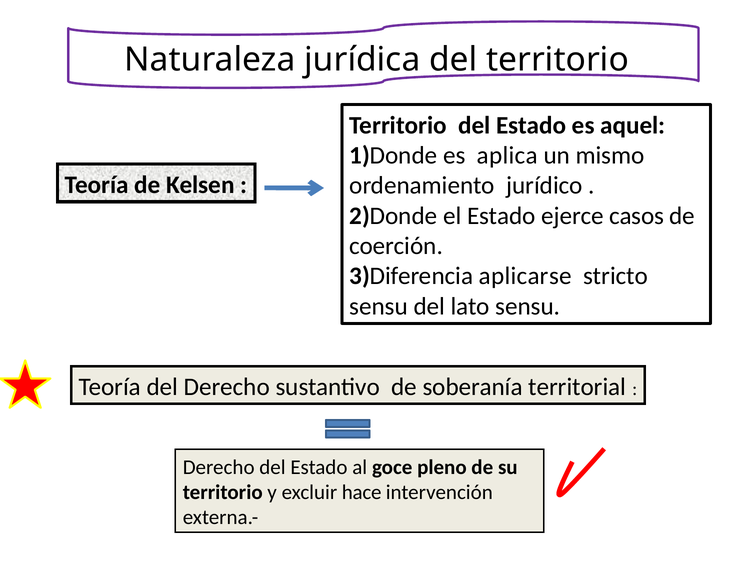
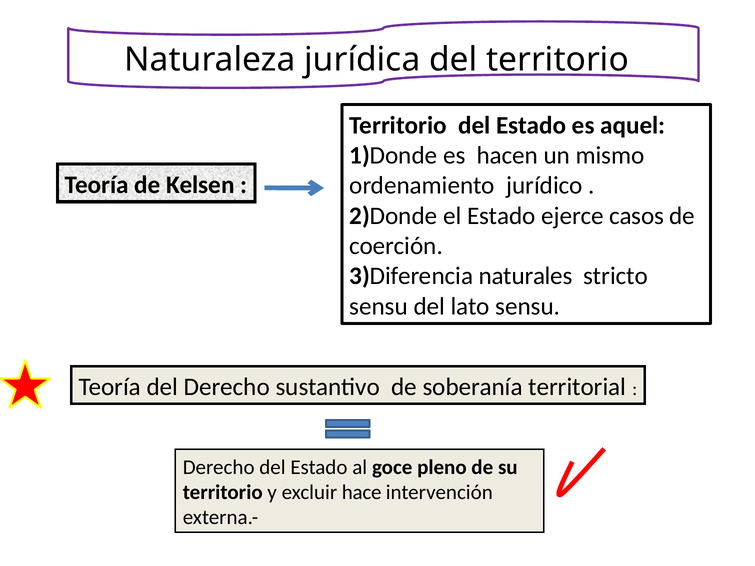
aplica: aplica -> hacen
aplicarse: aplicarse -> naturales
